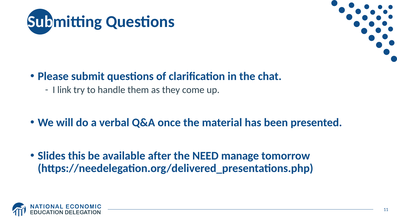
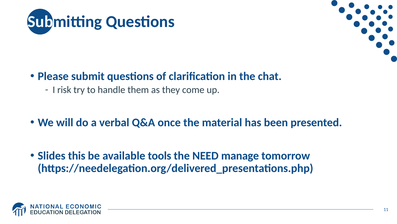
link: link -> risk
after: after -> tools
